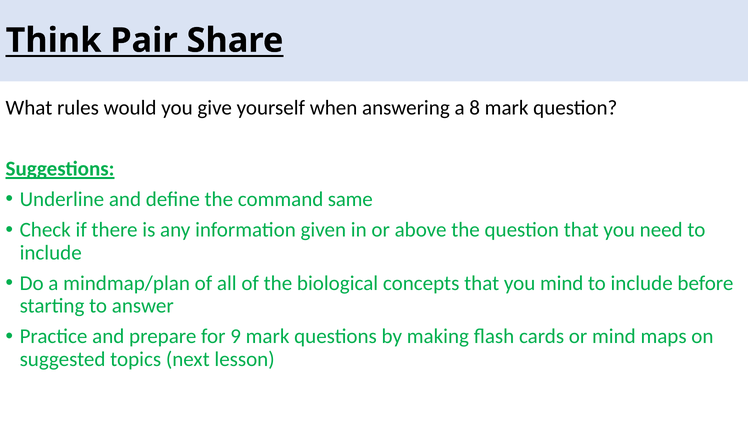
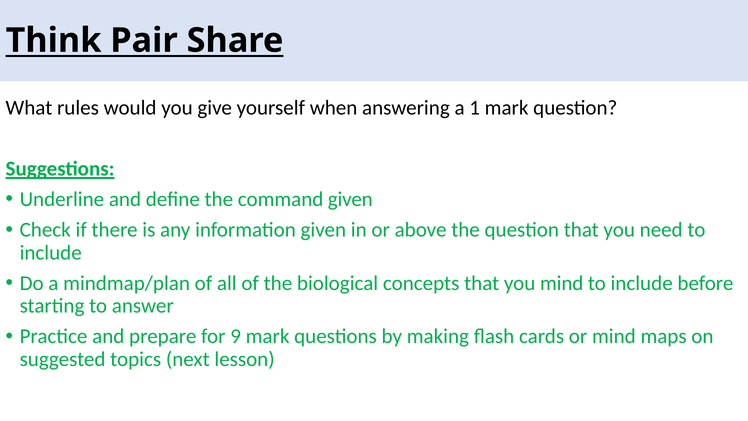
8: 8 -> 1
command same: same -> given
